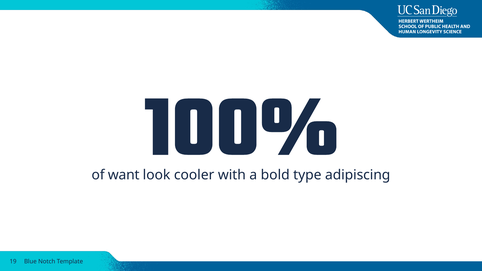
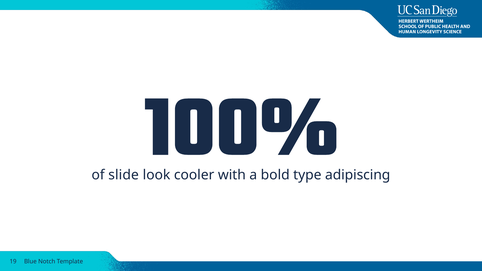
want: want -> slide
